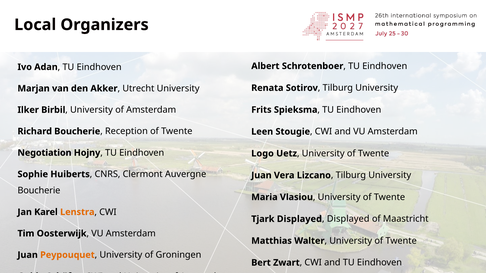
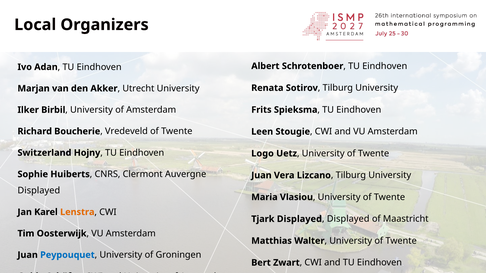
Reception: Reception -> Vredeveld
Negotiation: Negotiation -> Switzerland
Boucherie at (39, 191): Boucherie -> Displayed
Peypouquet colour: orange -> blue
